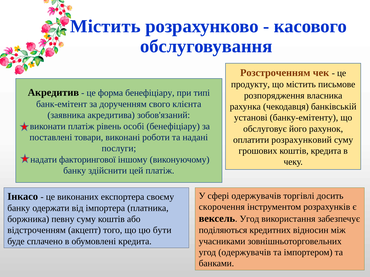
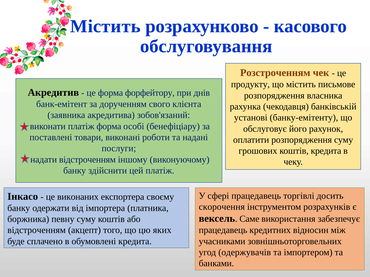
форма бенефіціару: бенефіціару -> форфейтору
типі: типі -> днів
платіж рівень: рівень -> форма
оплатити розрахунковий: розрахунковий -> розпорядження
надати факторингової: факторингової -> відстроченням
сфері одержувачів: одержувачів -> працедавець
вексель Угод: Угод -> Саме
бути: бути -> яких
поділяються at (223, 231): поділяються -> працедавець
